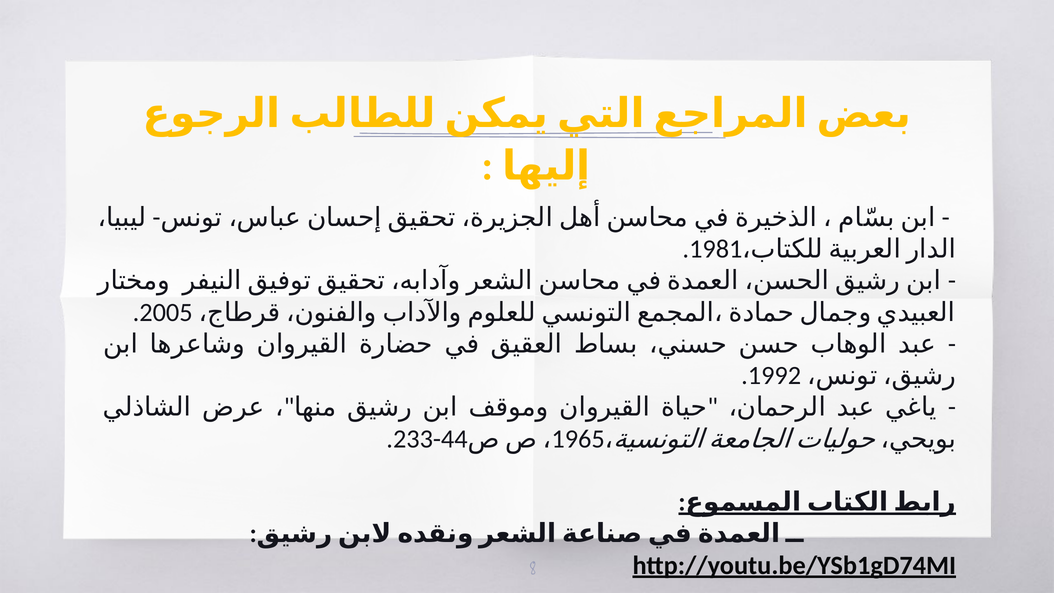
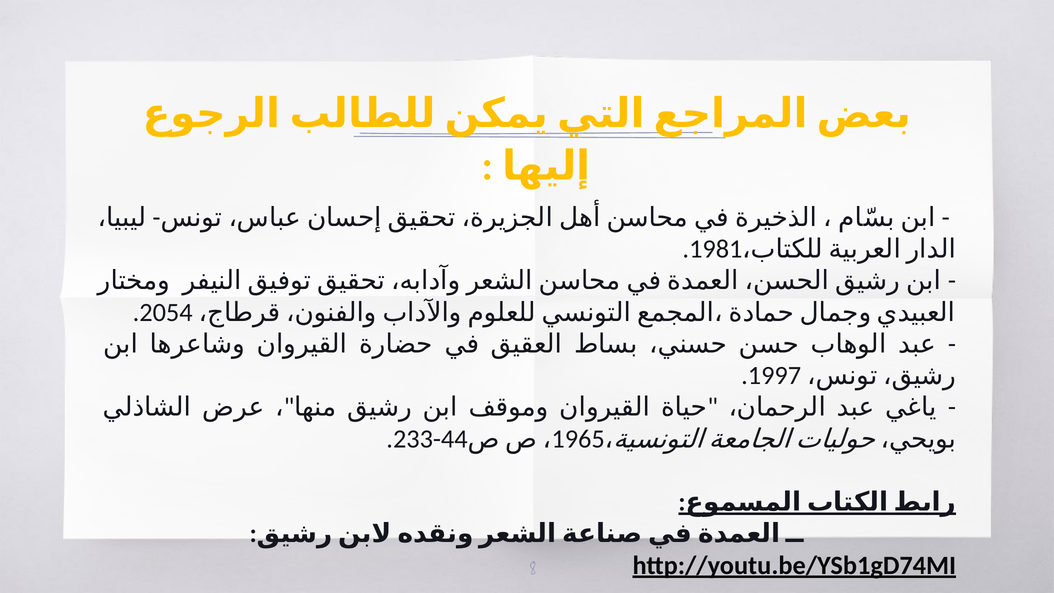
2005: 2005 -> 2054
1992: 1992 -> 1997
